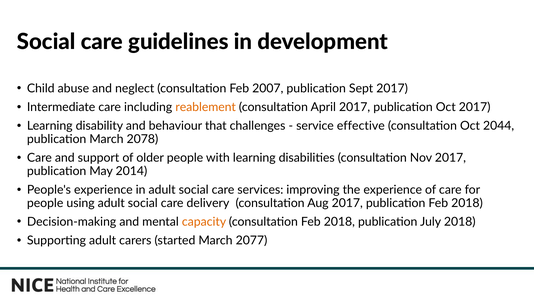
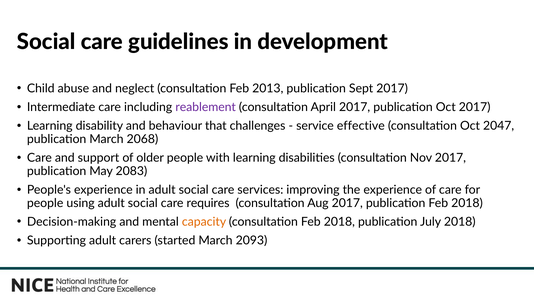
2007: 2007 -> 2013
reablement colour: orange -> purple
2044: 2044 -> 2047
2078: 2078 -> 2068
2014: 2014 -> 2083
delivery: delivery -> requires
2077: 2077 -> 2093
